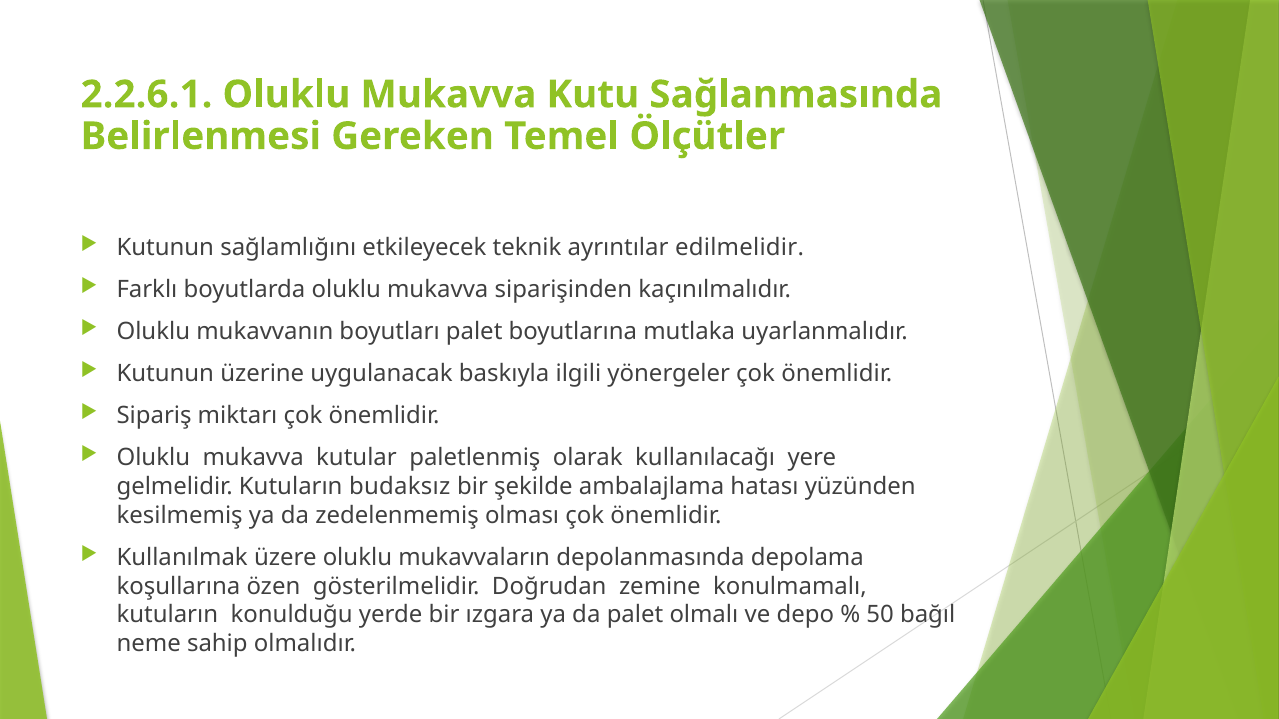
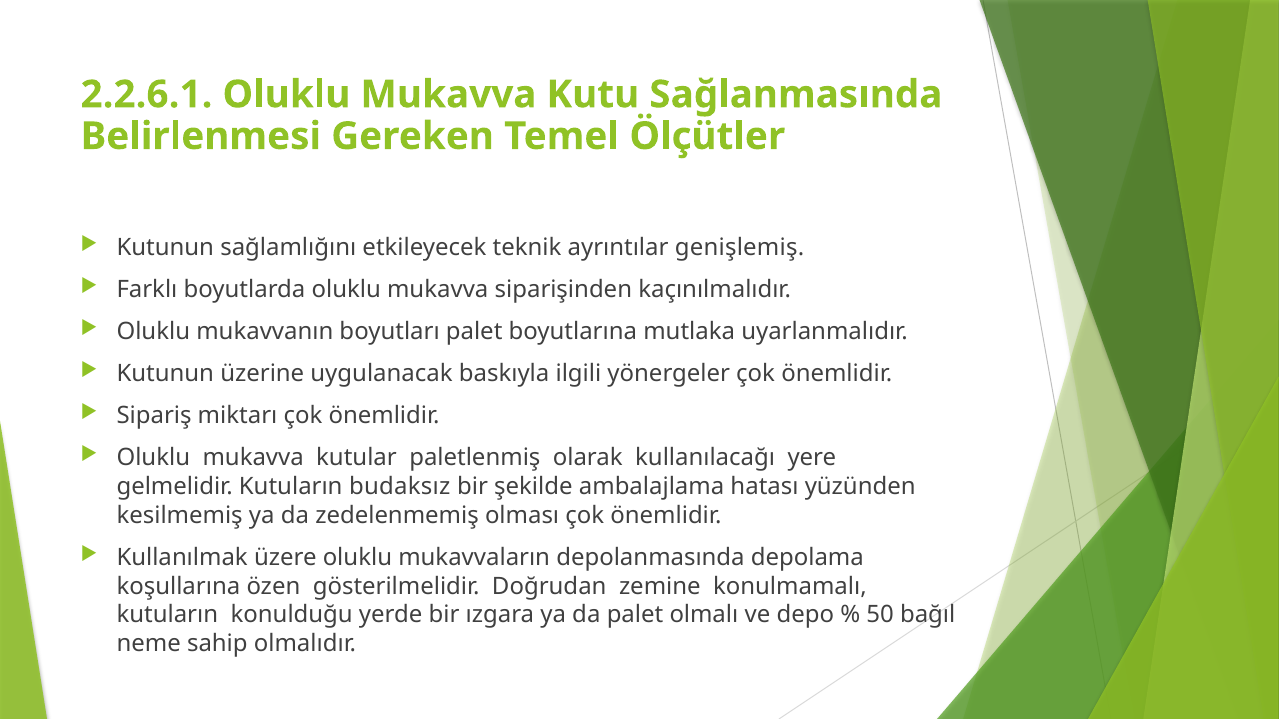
edilmelidir: edilmelidir -> genişlemiş
